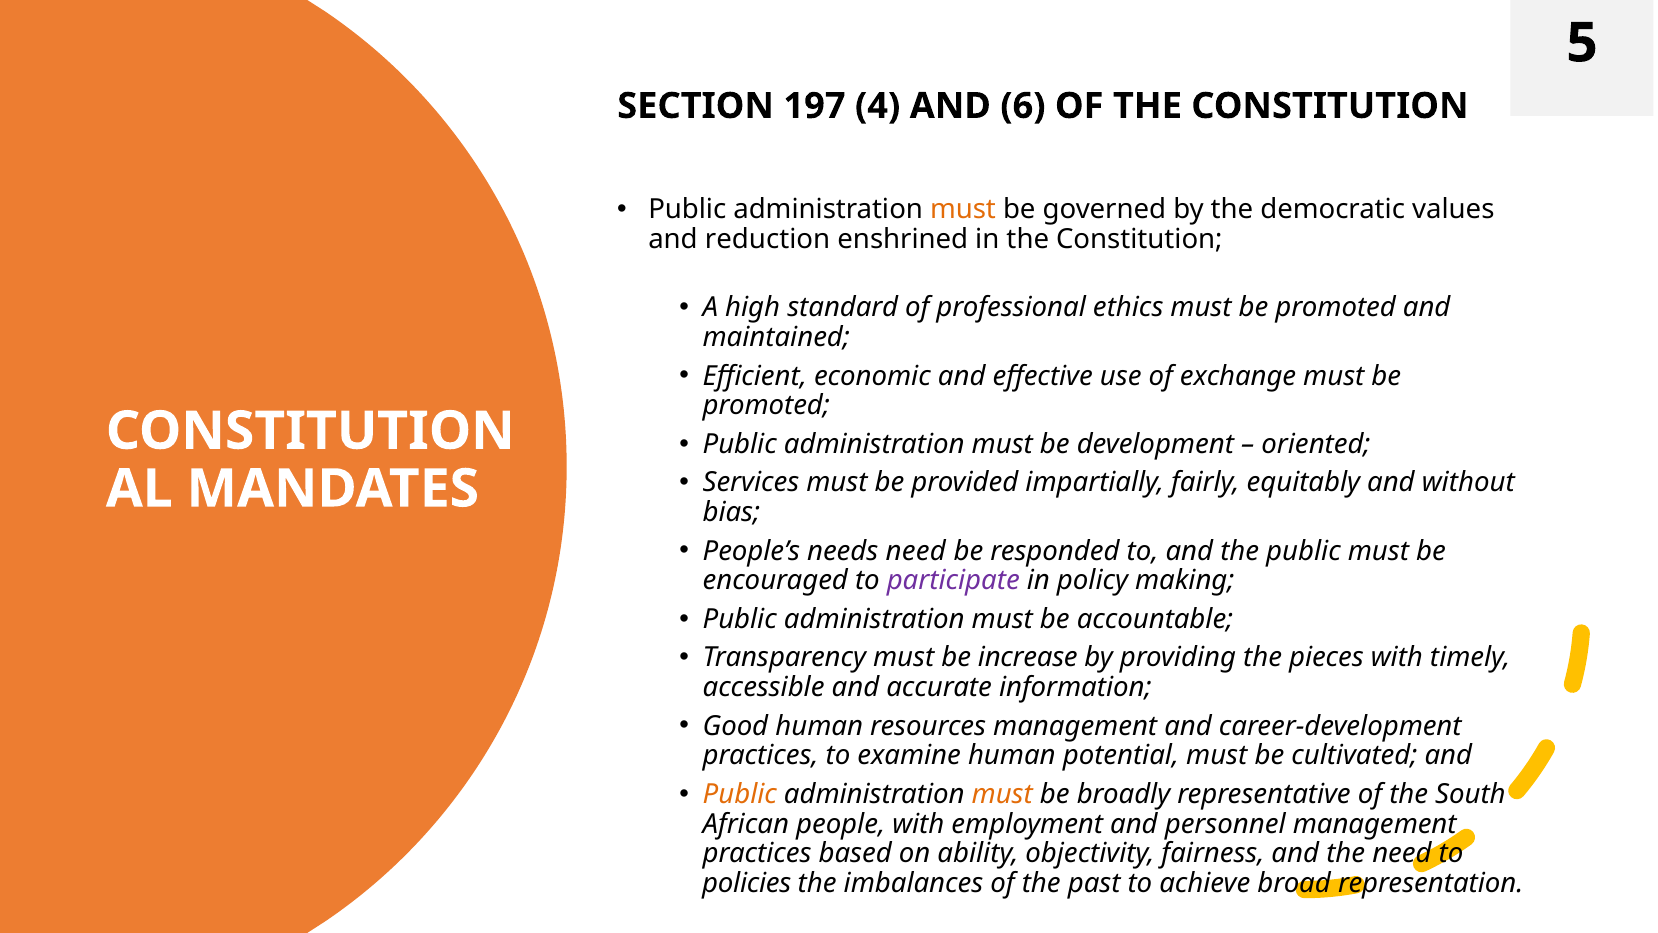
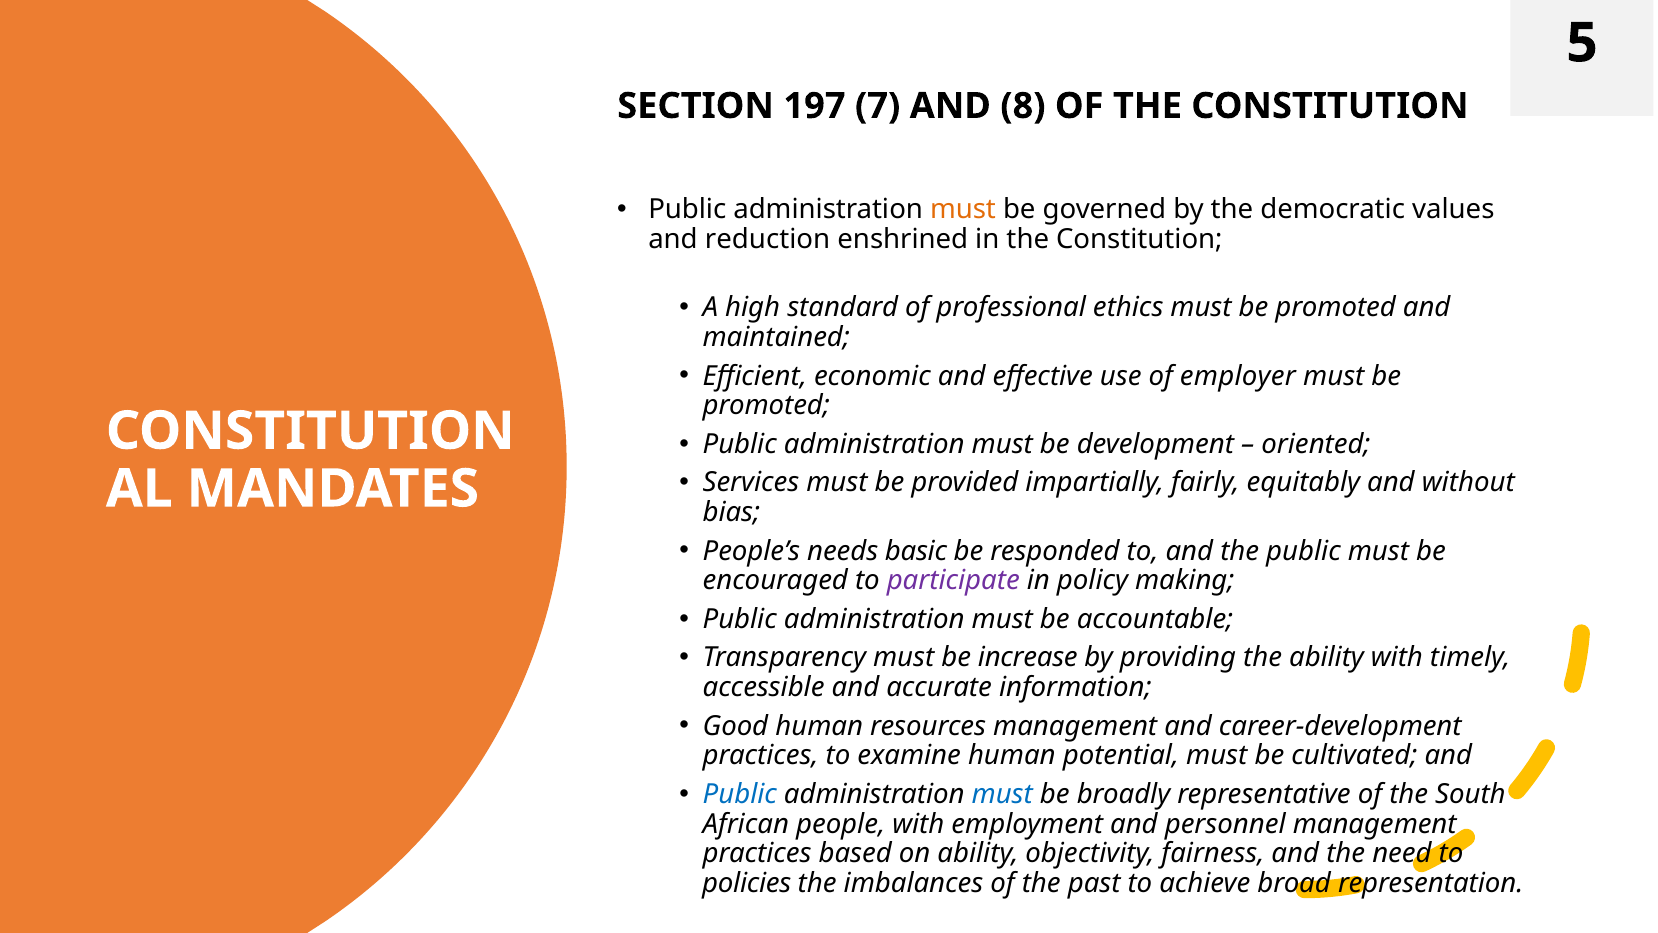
4: 4 -> 7
6: 6 -> 8
exchange: exchange -> employer
needs need: need -> basic
the pieces: pieces -> ability
Public at (740, 794) colour: orange -> blue
must at (1002, 794) colour: orange -> blue
